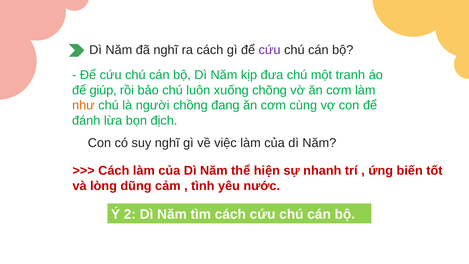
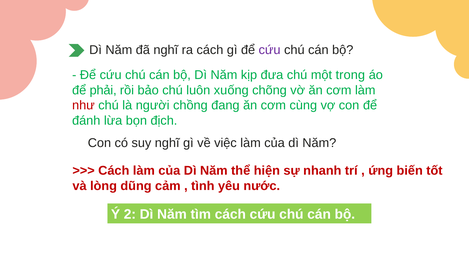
tranh: tranh -> trong
giúp: giúp -> phải
như colour: orange -> red
